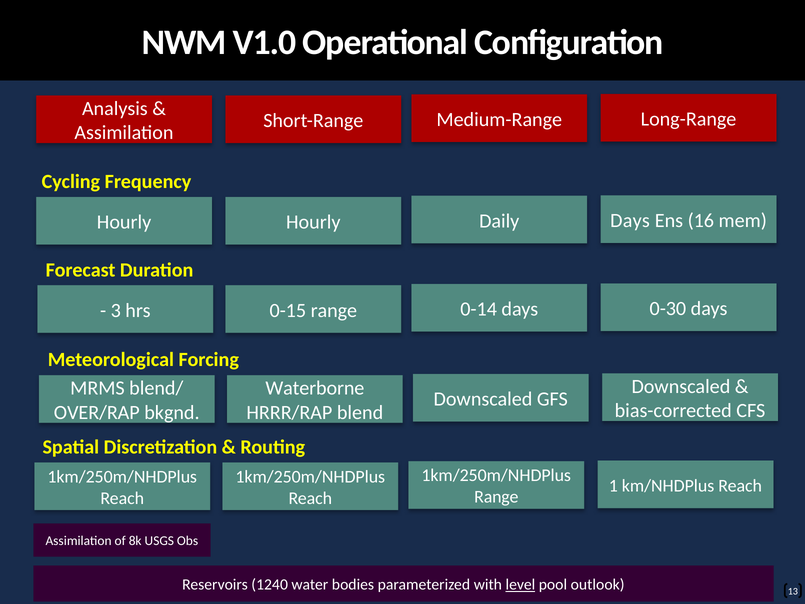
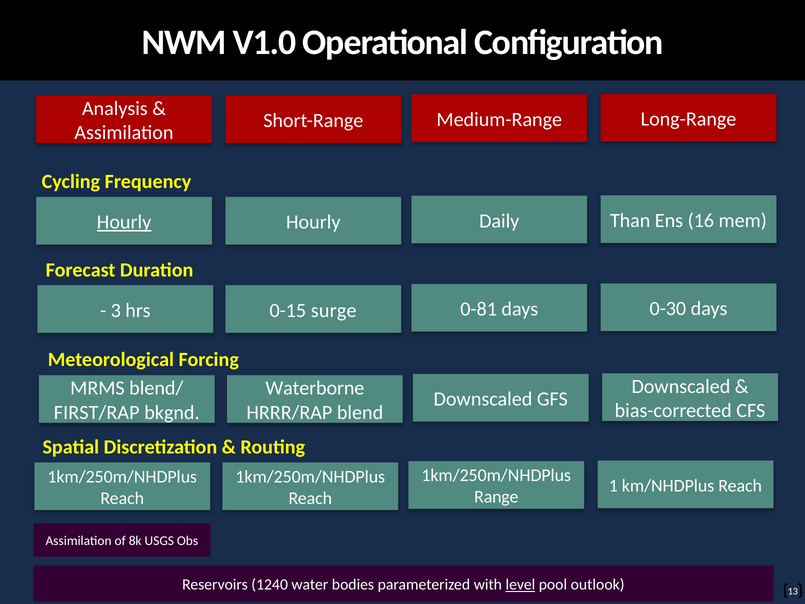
Hourly at (124, 222) underline: none -> present
Hourly Days: Days -> Than
0-14: 0-14 -> 0-81
0-15 range: range -> surge
OVER/RAP: OVER/RAP -> FIRST/RAP
